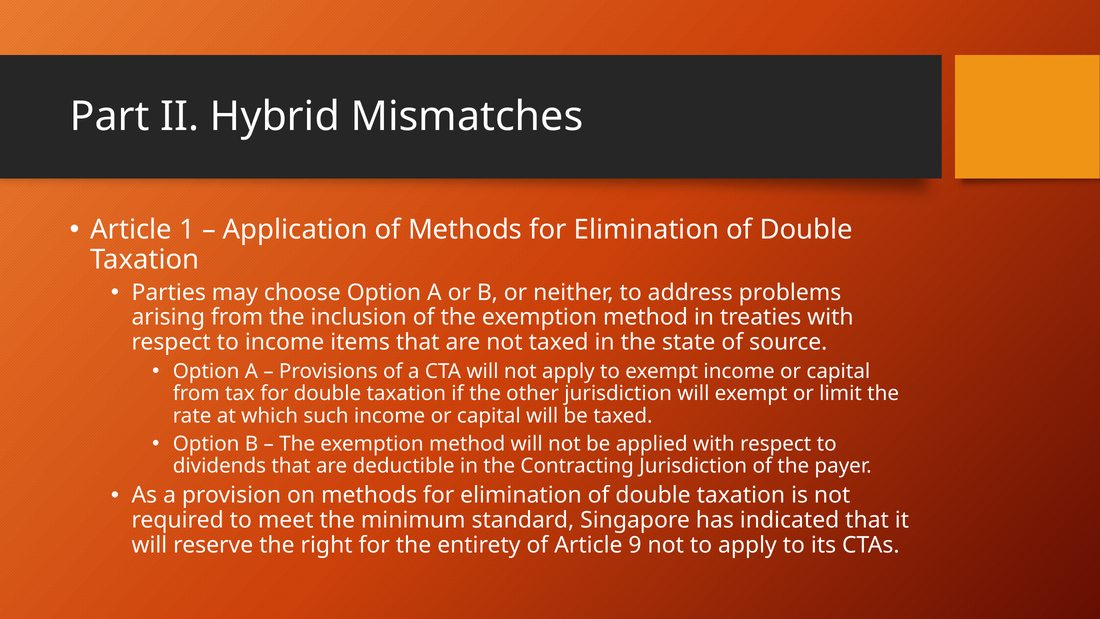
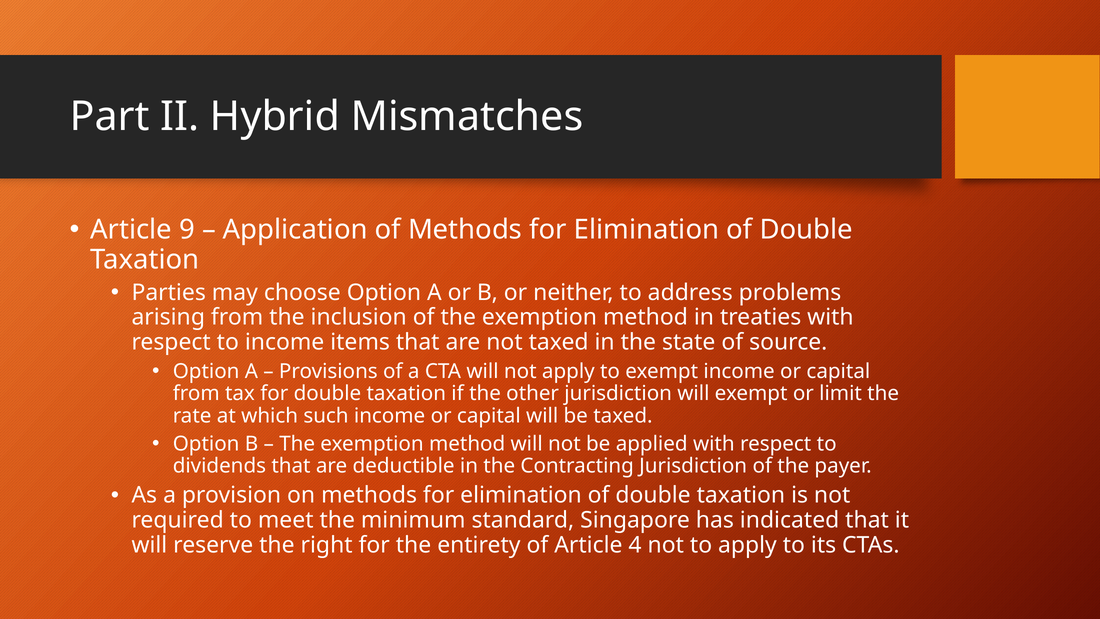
1: 1 -> 9
9: 9 -> 4
